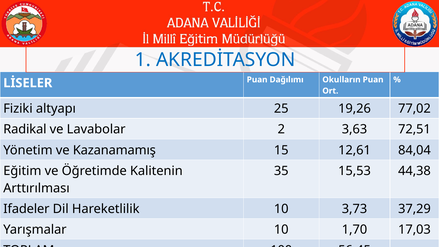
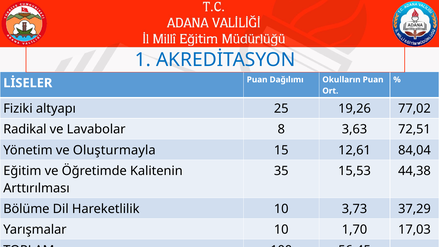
2: 2 -> 8
Kazanamamış: Kazanamamış -> Oluşturmayla
Ifadeler: Ifadeler -> Bölüme
